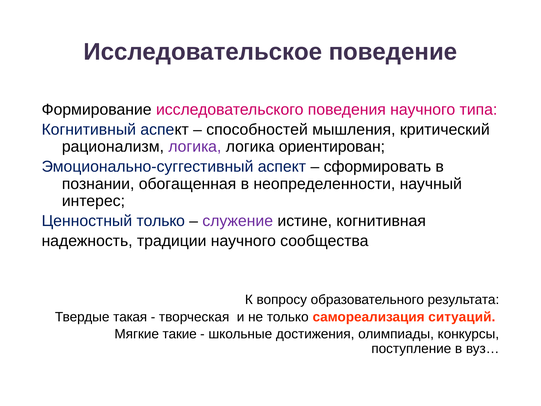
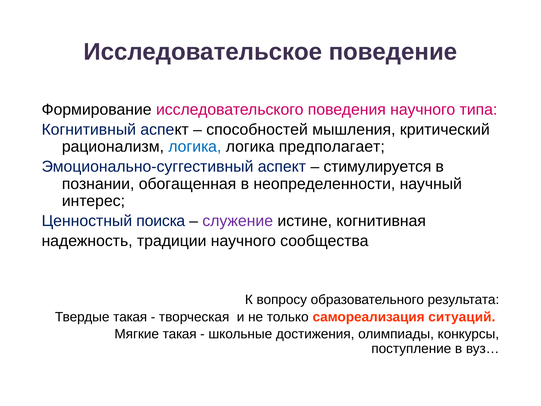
логика at (195, 147) colour: purple -> blue
ориентирован: ориентирован -> предполагает
сформировать: сформировать -> стимулируется
Ценностный только: только -> поиска
Мягкие такие: такие -> такая
